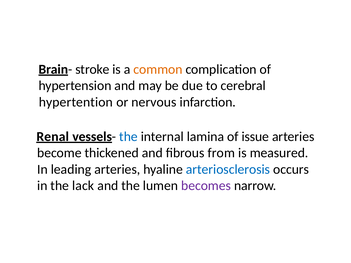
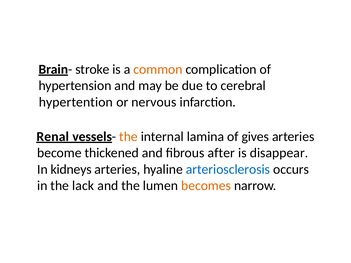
the at (128, 137) colour: blue -> orange
issue: issue -> gives
from: from -> after
measured: measured -> disappear
leading: leading -> kidneys
becomes colour: purple -> orange
